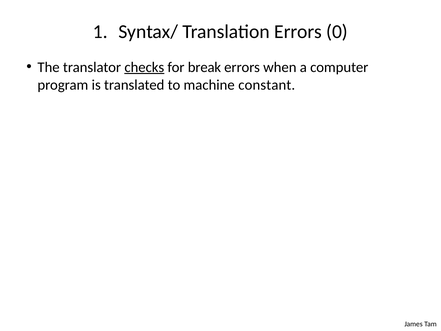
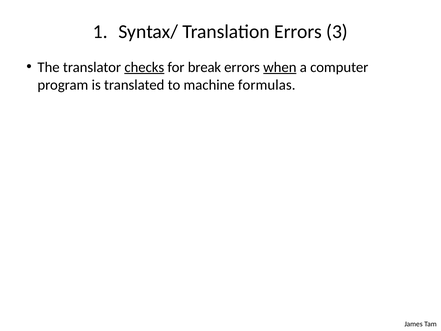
0: 0 -> 3
when underline: none -> present
constant: constant -> formulas
